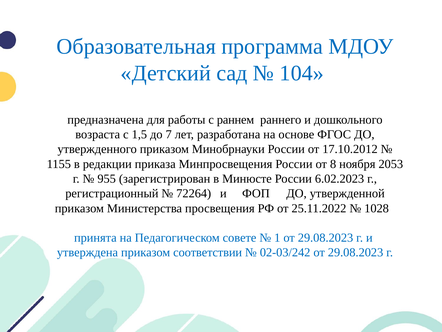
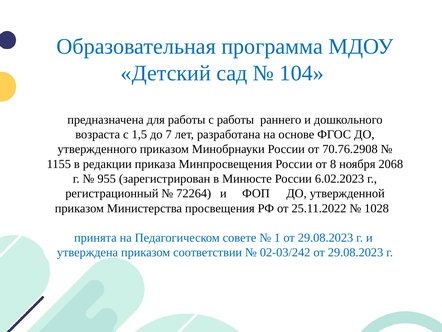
с раннем: раннем -> работы
17.10.2012: 17.10.2012 -> 70.76.2908
2053: 2053 -> 2068
